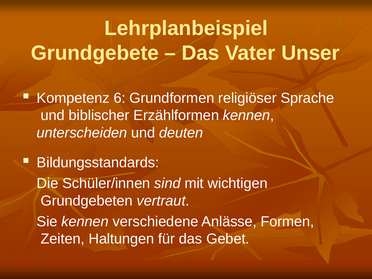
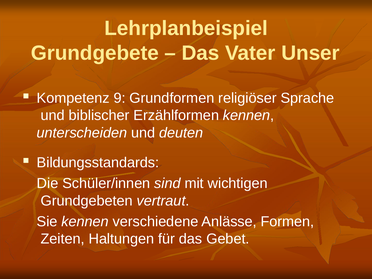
6: 6 -> 9
